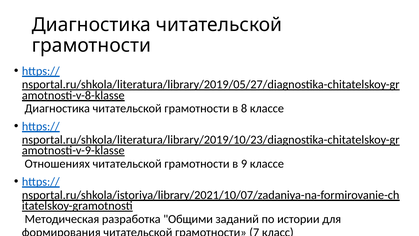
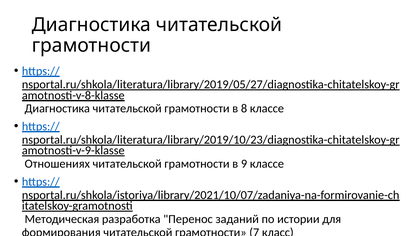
Общими: Общими -> Перенос
